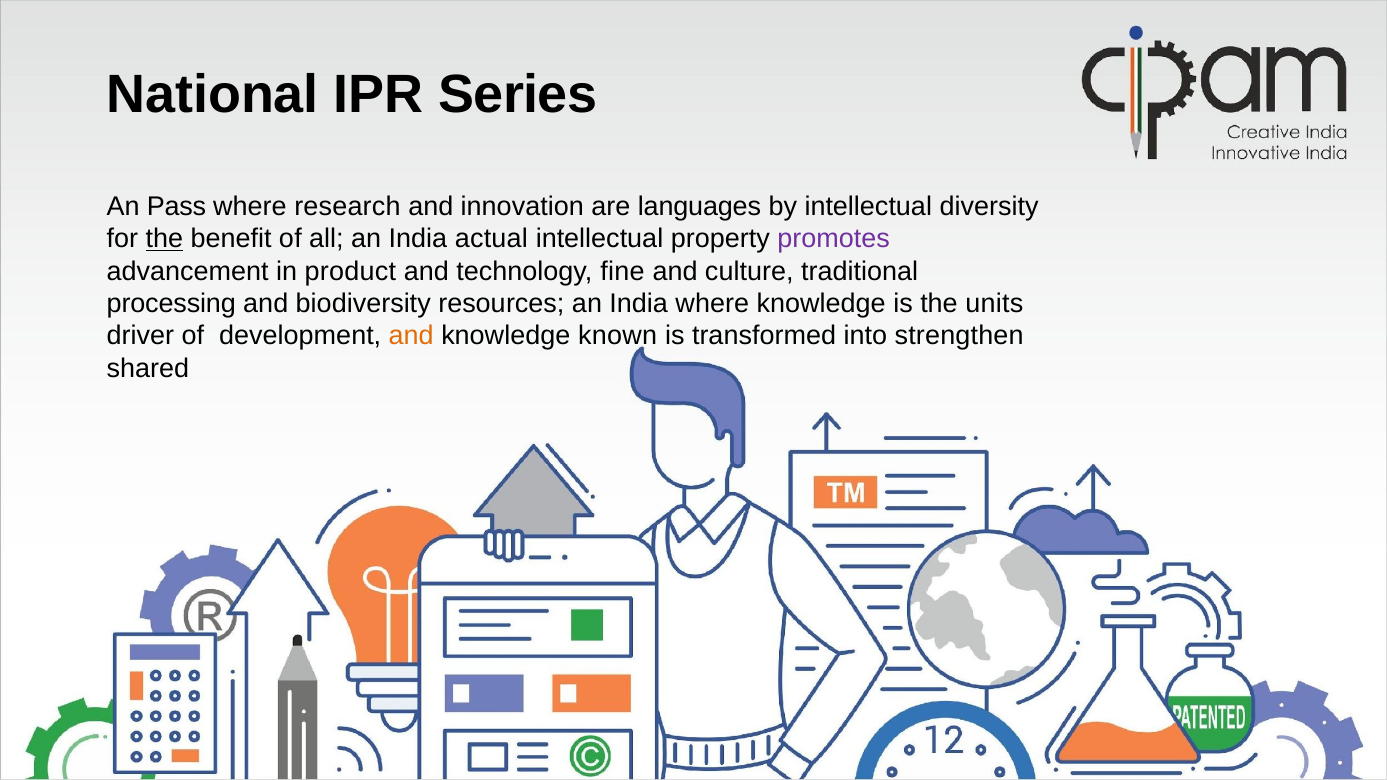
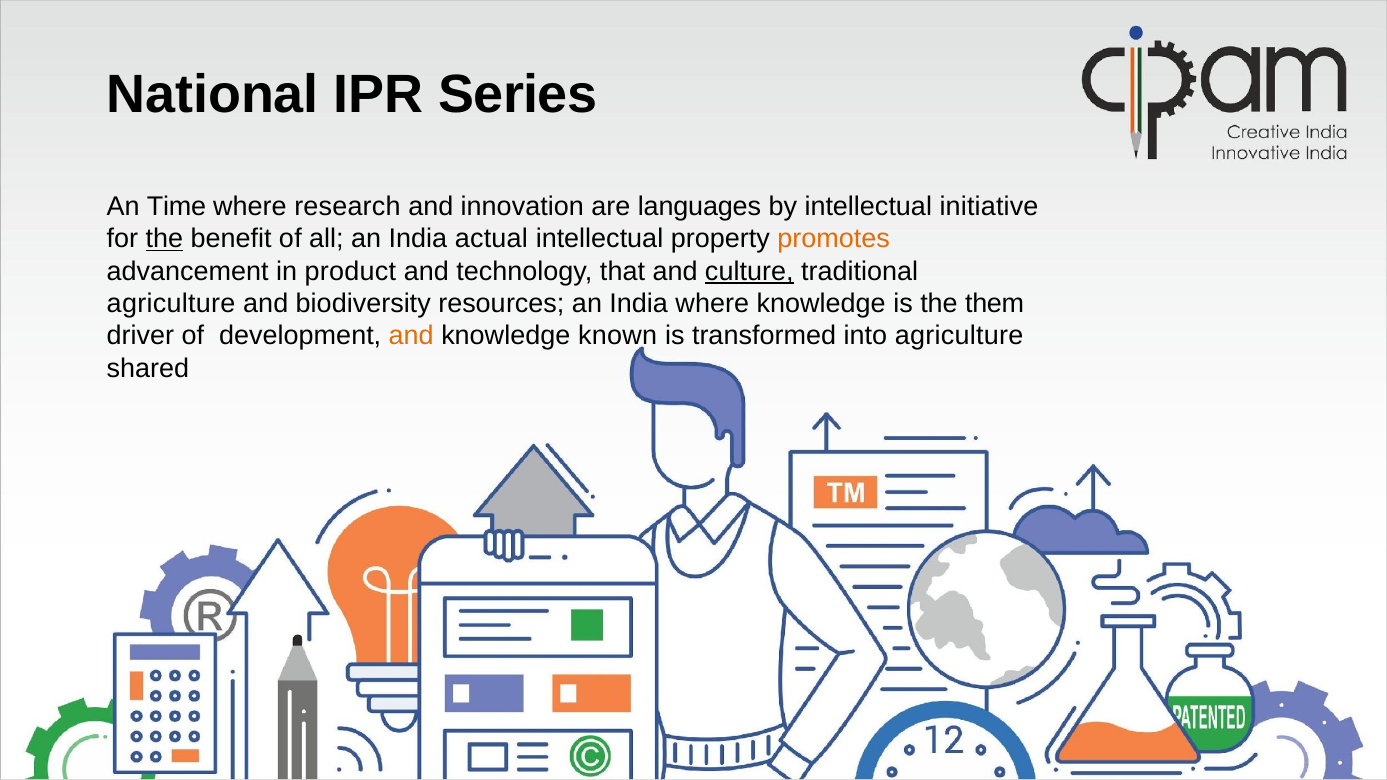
Pass: Pass -> Time
diversity: diversity -> initiative
promotes colour: purple -> orange
fine: fine -> that
culture underline: none -> present
processing at (171, 304): processing -> agriculture
units: units -> them
into strengthen: strengthen -> agriculture
